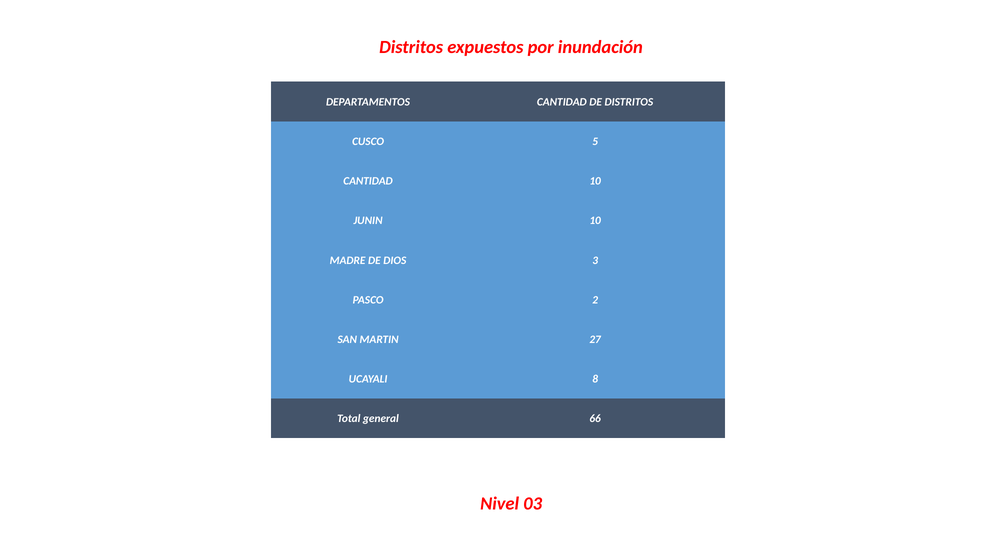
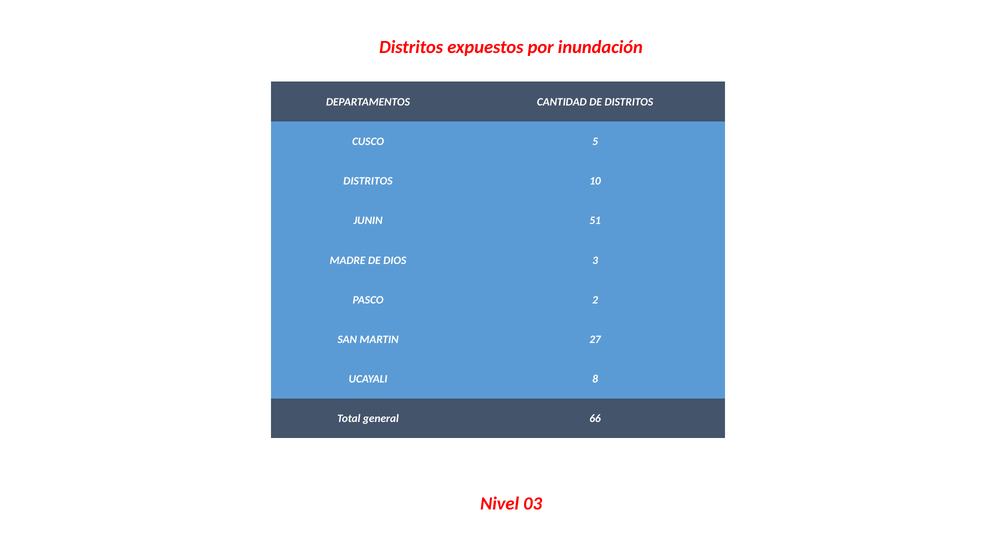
CANTIDAD at (368, 181): CANTIDAD -> DISTRITOS
JUNIN 10: 10 -> 51
